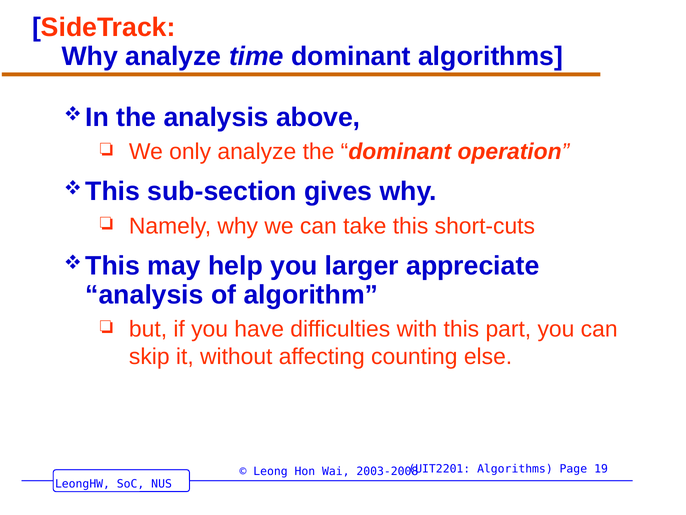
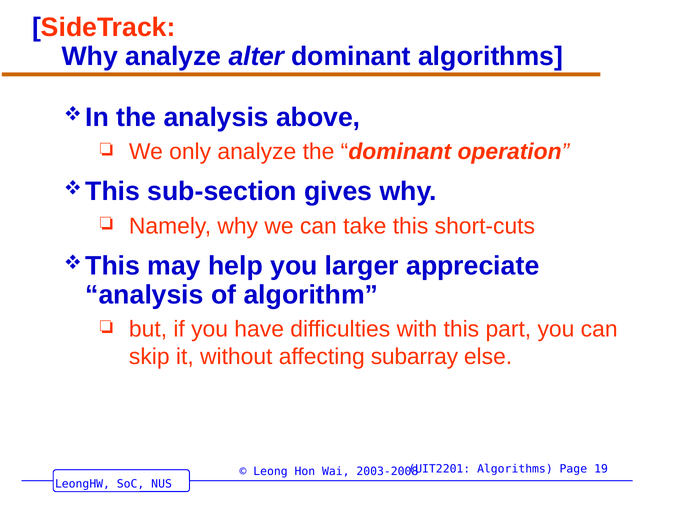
time: time -> alter
counting: counting -> subarray
